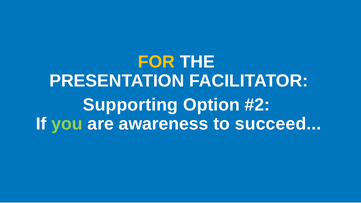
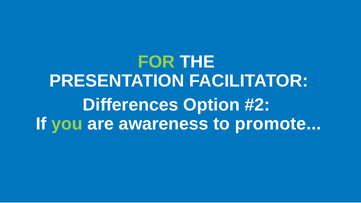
FOR colour: yellow -> light green
Supporting: Supporting -> Differences
succeed: succeed -> promote
